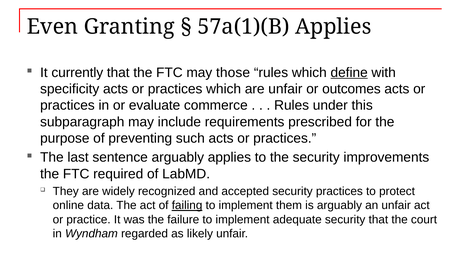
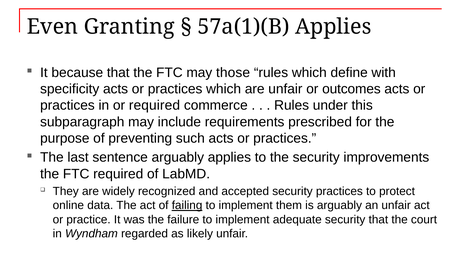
currently: currently -> because
define underline: present -> none
or evaluate: evaluate -> required
